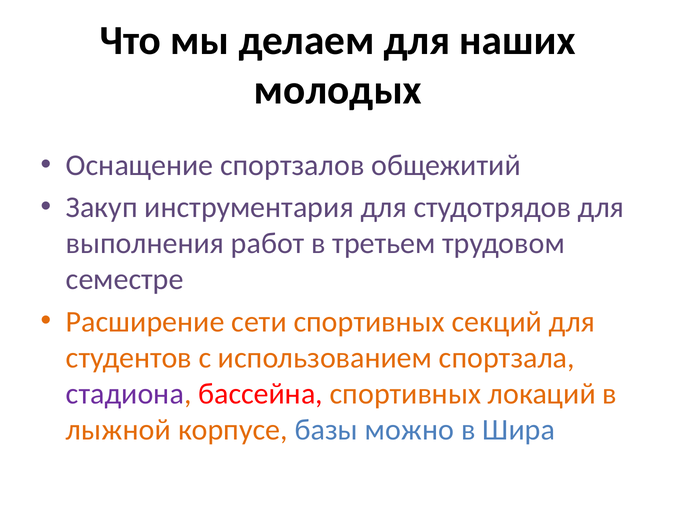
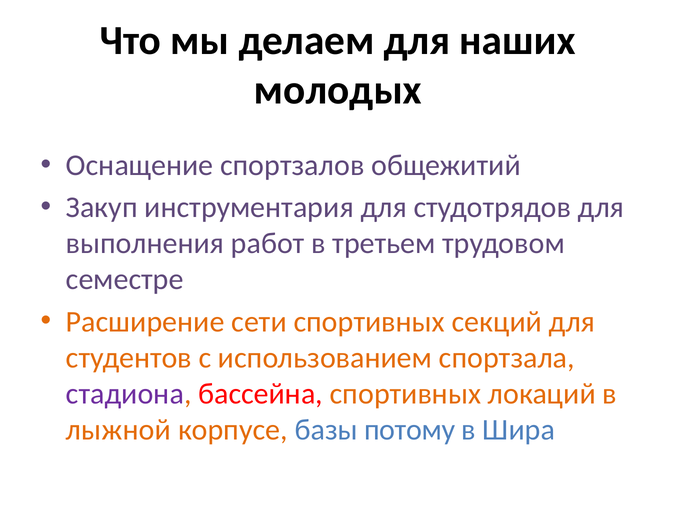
можно: можно -> потому
